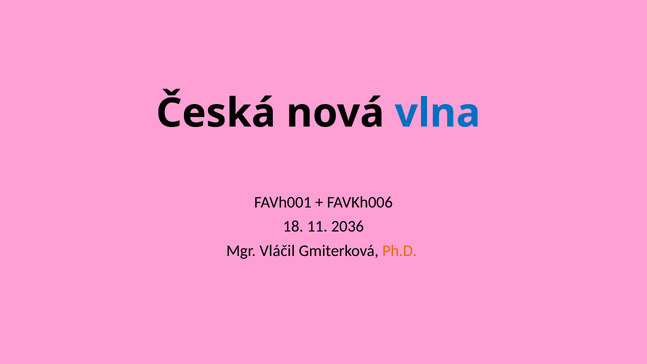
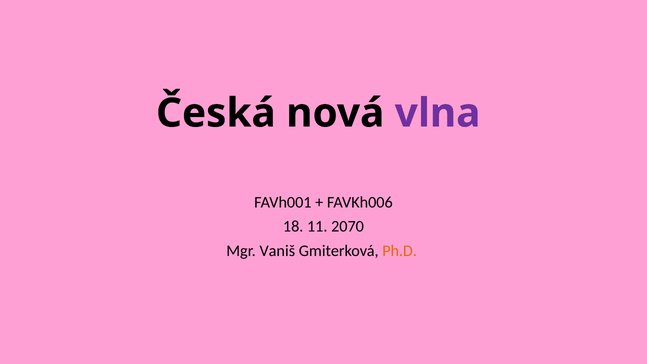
vlna colour: blue -> purple
2036: 2036 -> 2070
Vláčil: Vláčil -> Vaniš
